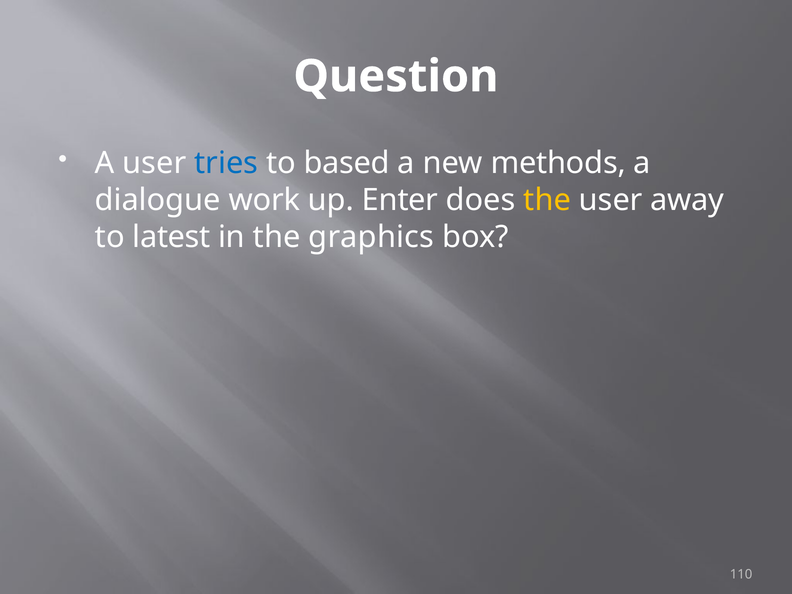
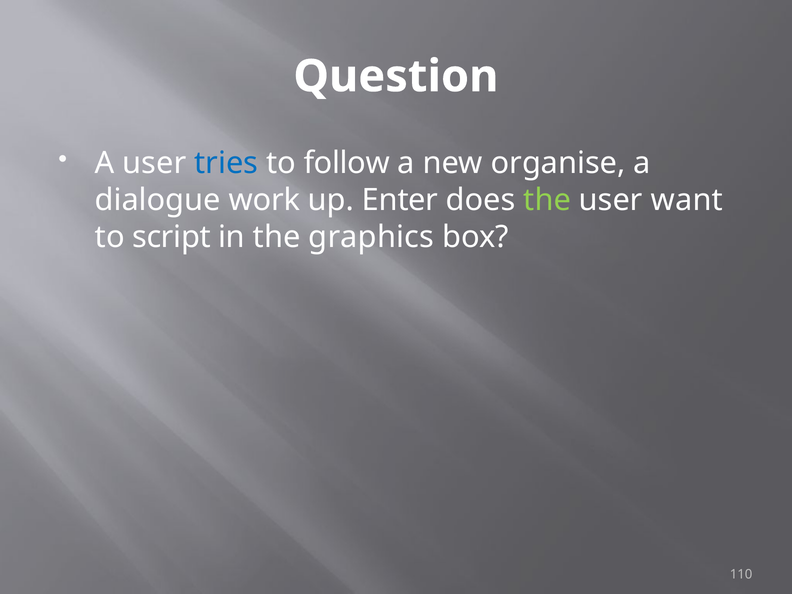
based: based -> follow
methods: methods -> organise
the at (547, 200) colour: yellow -> light green
away: away -> want
latest: latest -> script
